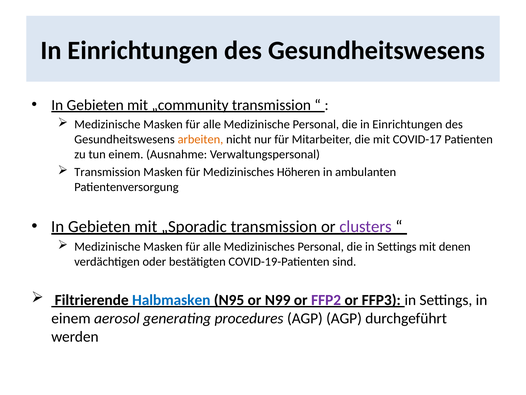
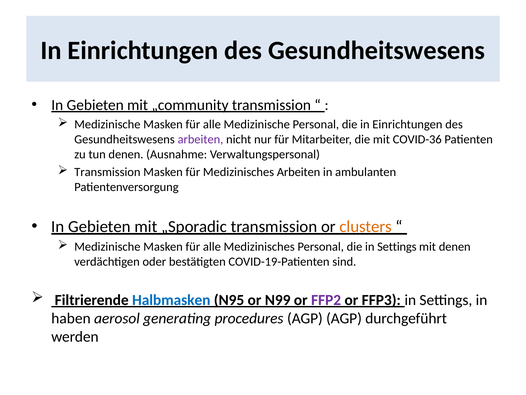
arbeiten at (200, 139) colour: orange -> purple
COVID-17: COVID-17 -> COVID-36
tun einem: einem -> denen
Medizinisches Höheren: Höheren -> Arbeiten
clusters colour: purple -> orange
einem at (71, 318): einem -> haben
